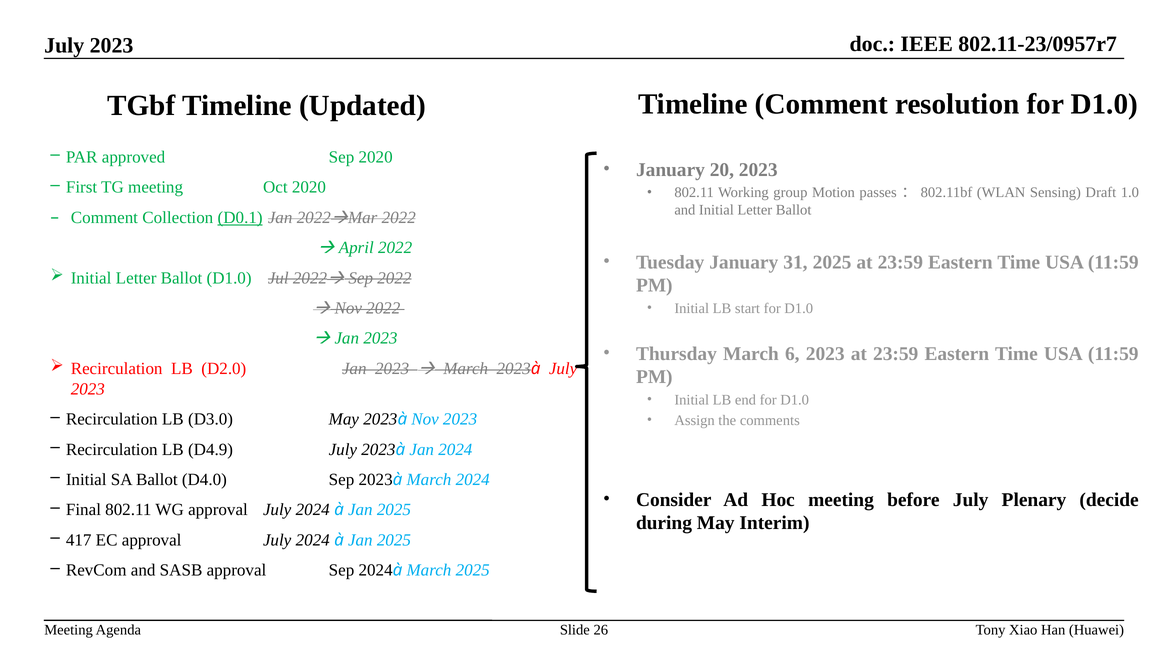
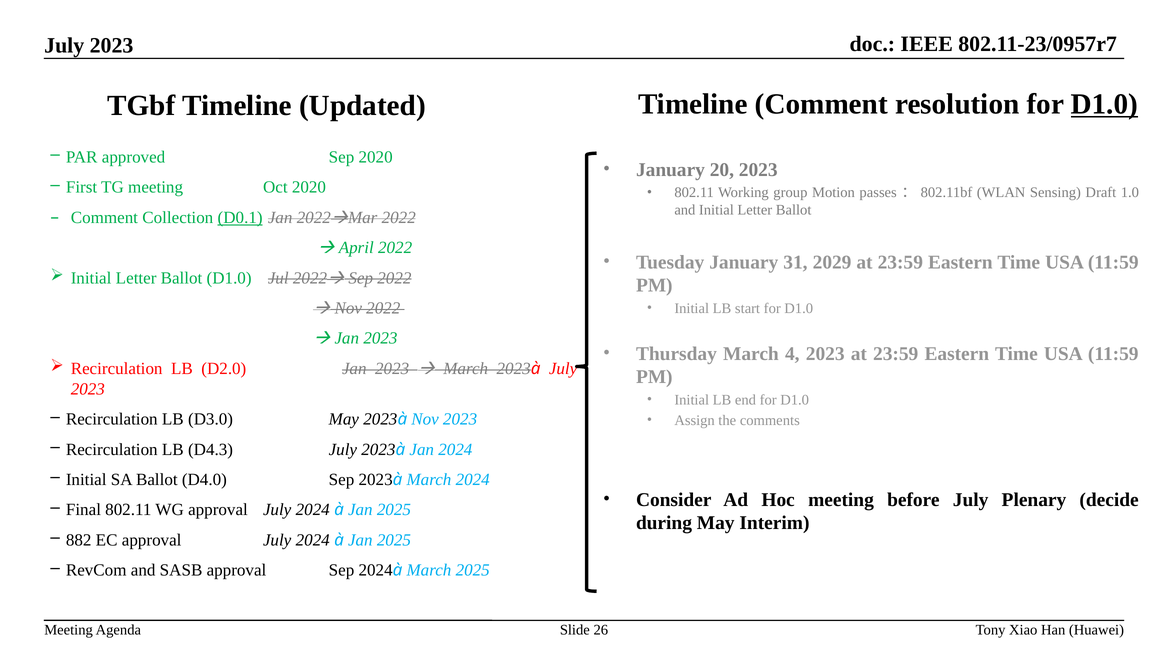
D1.0 at (1104, 104) underline: none -> present
31 2025: 2025 -> 2029
6: 6 -> 4
D4.9: D4.9 -> D4.3
417: 417 -> 882
